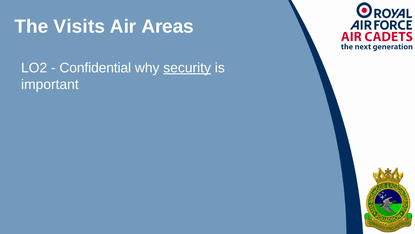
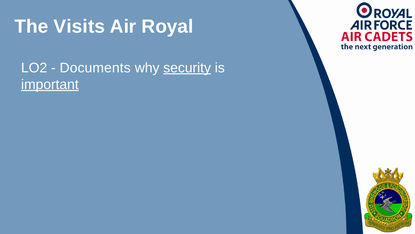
Areas: Areas -> Royal
Confidential: Confidential -> Documents
important underline: none -> present
